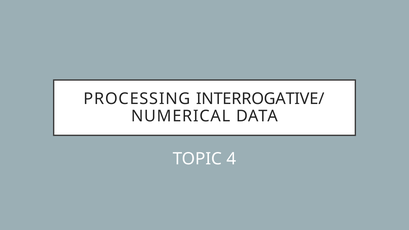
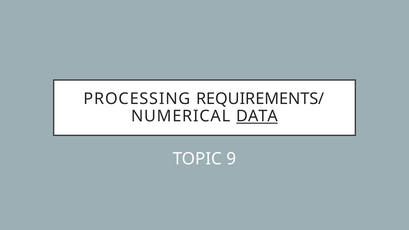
INTERROGATIVE/: INTERROGATIVE/ -> REQUIREMENTS/
DATA underline: none -> present
4: 4 -> 9
